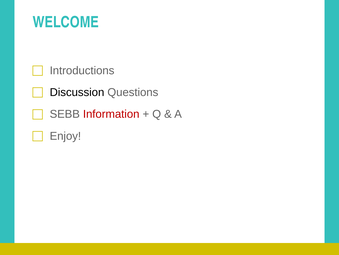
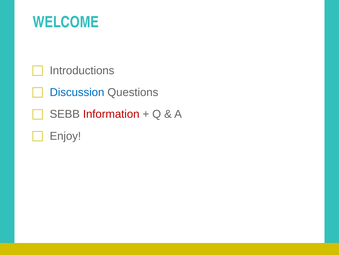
Discussion colour: black -> blue
